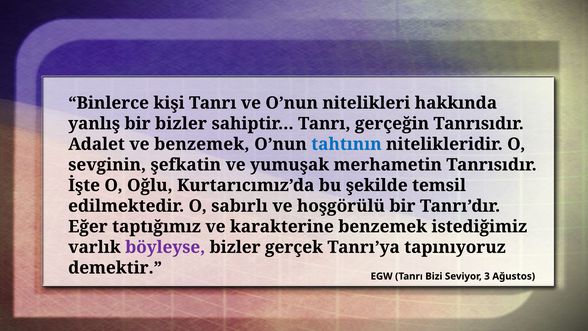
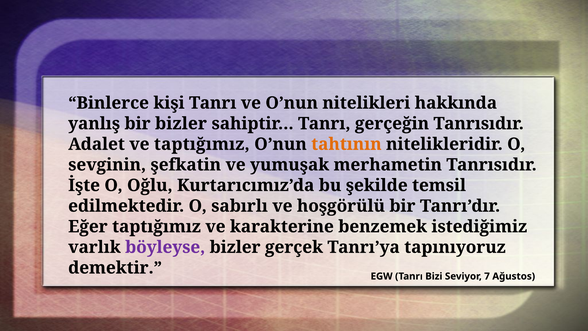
ve benzemek: benzemek -> taptığımız
tahtının colour: blue -> orange
3: 3 -> 7
